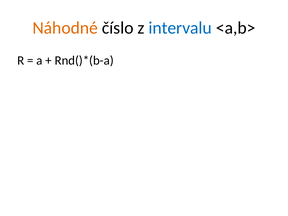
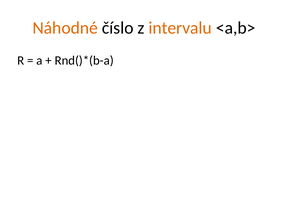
intervalu colour: blue -> orange
